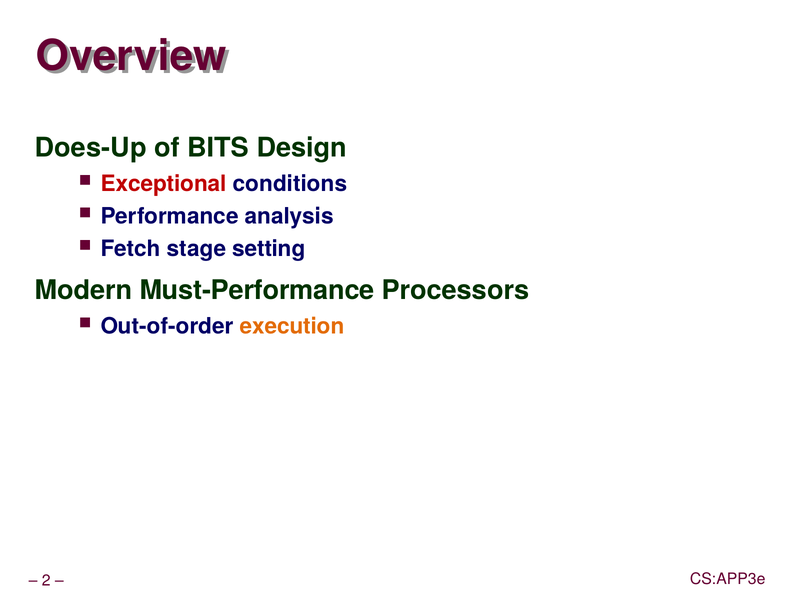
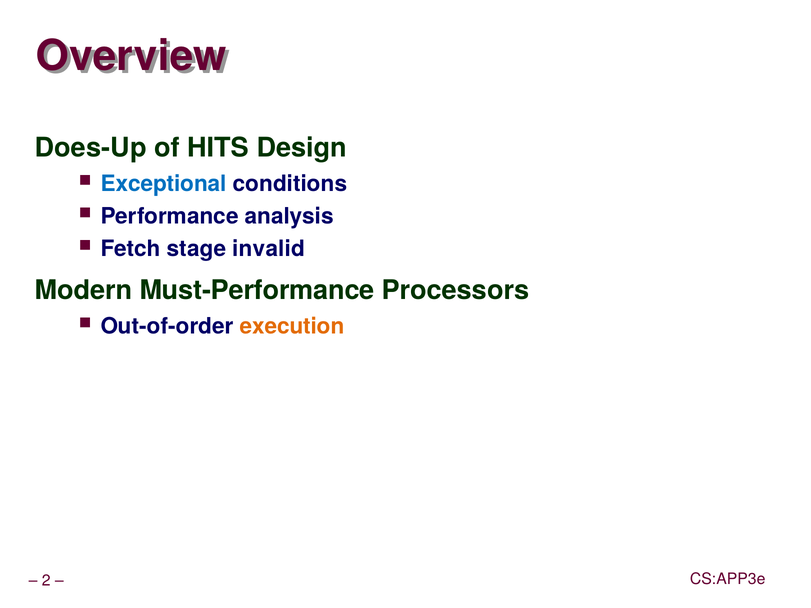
BITS: BITS -> HITS
Exceptional colour: red -> blue
setting: setting -> invalid
